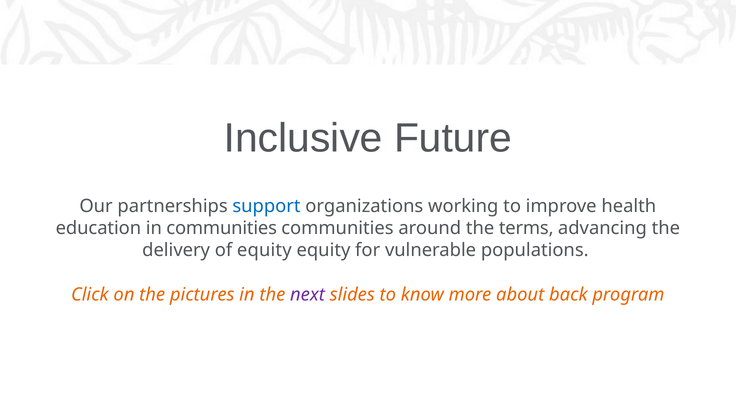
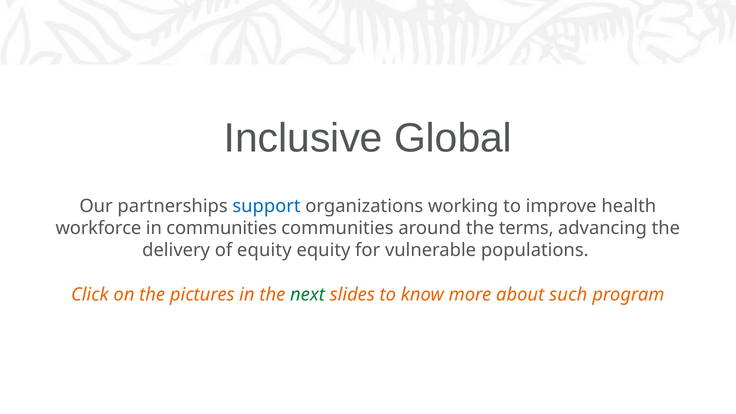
Future: Future -> Global
education: education -> workforce
next colour: purple -> green
back: back -> such
